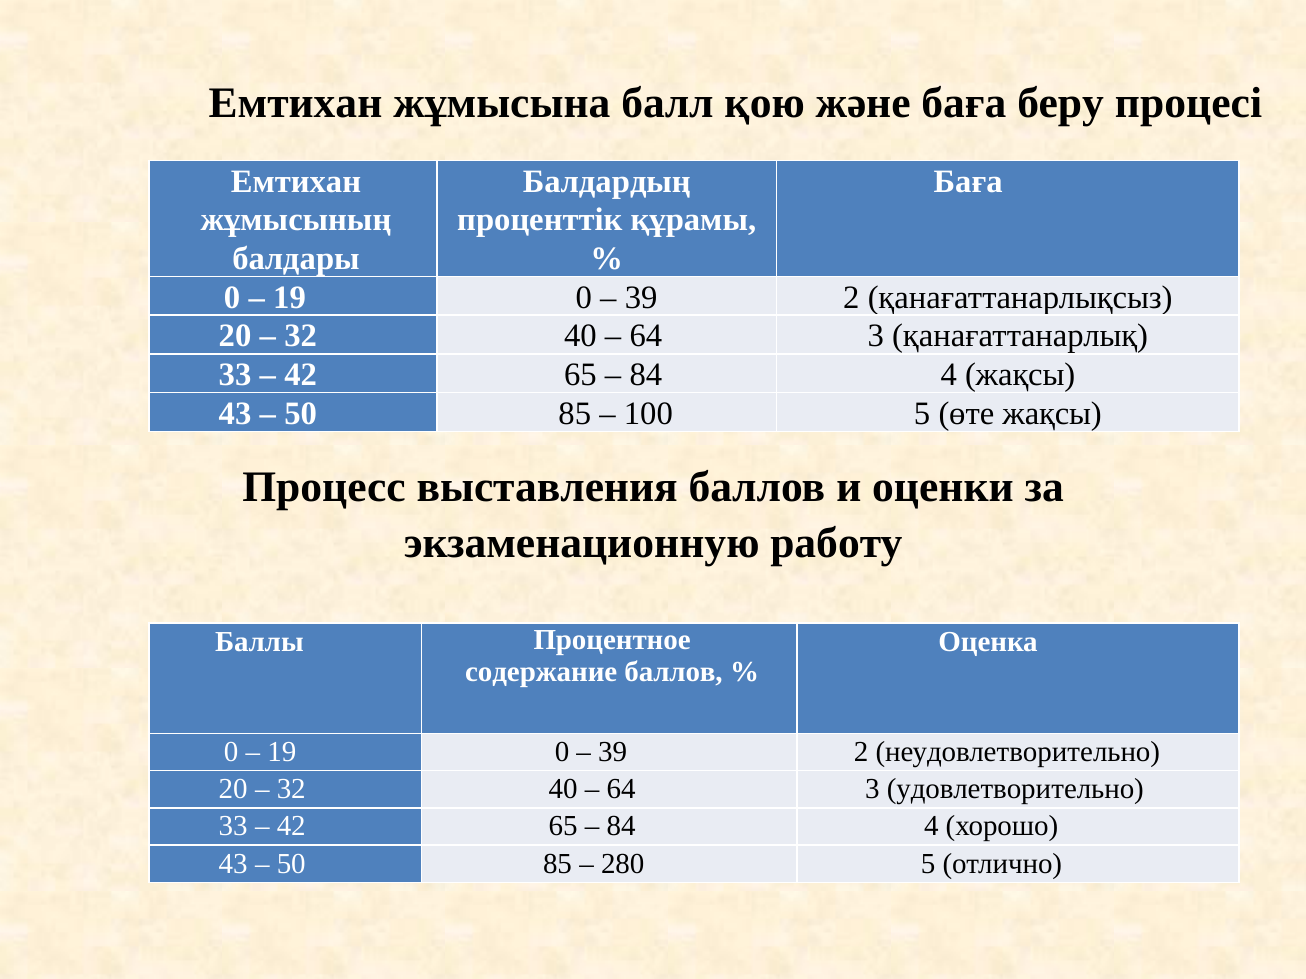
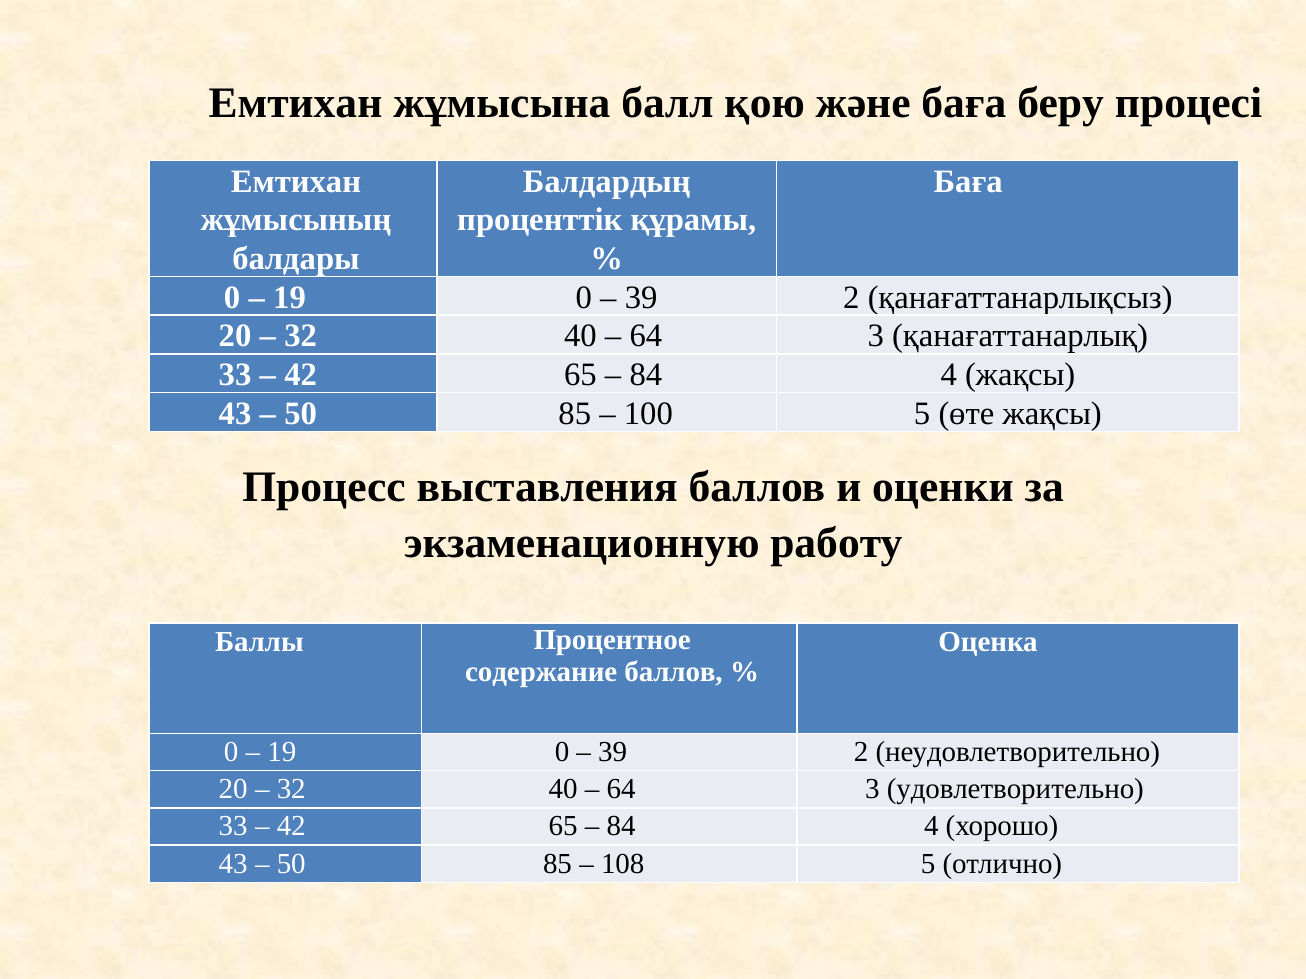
280: 280 -> 108
